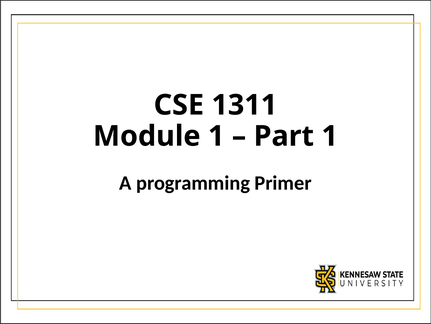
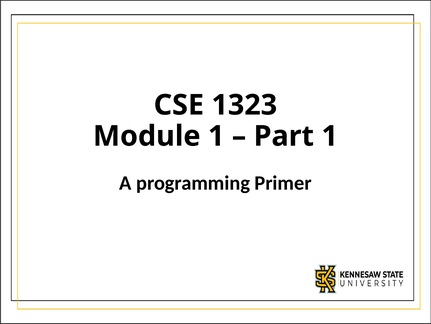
1311: 1311 -> 1323
